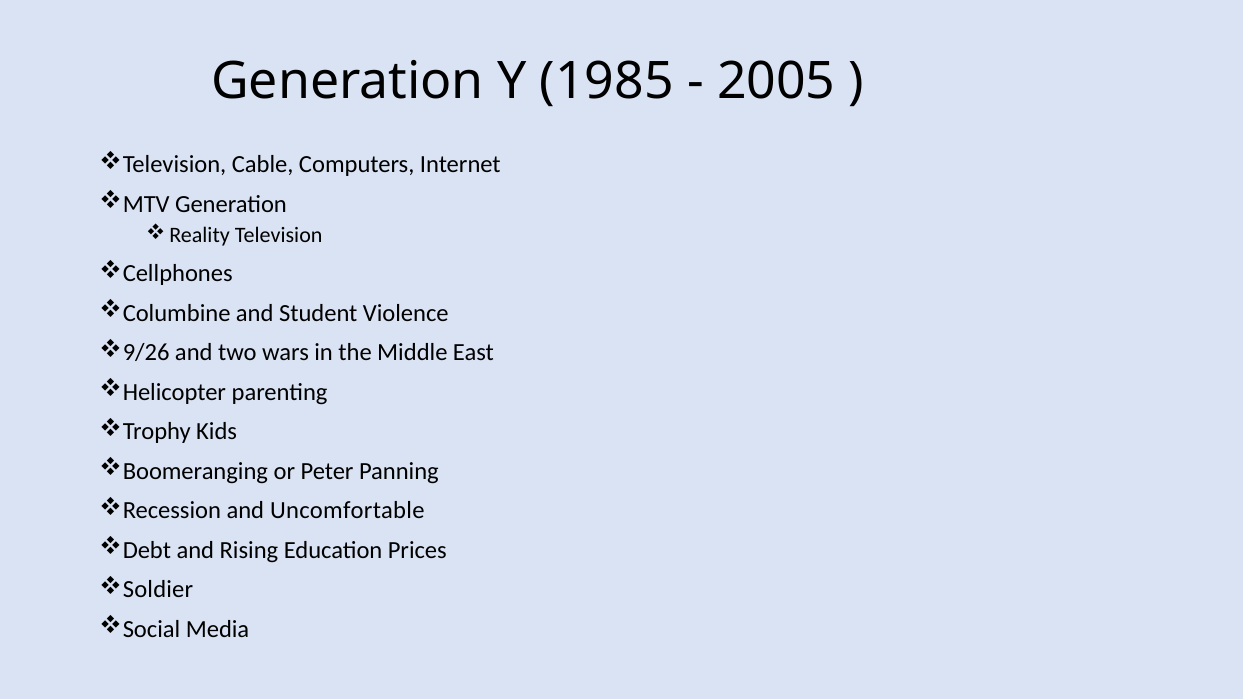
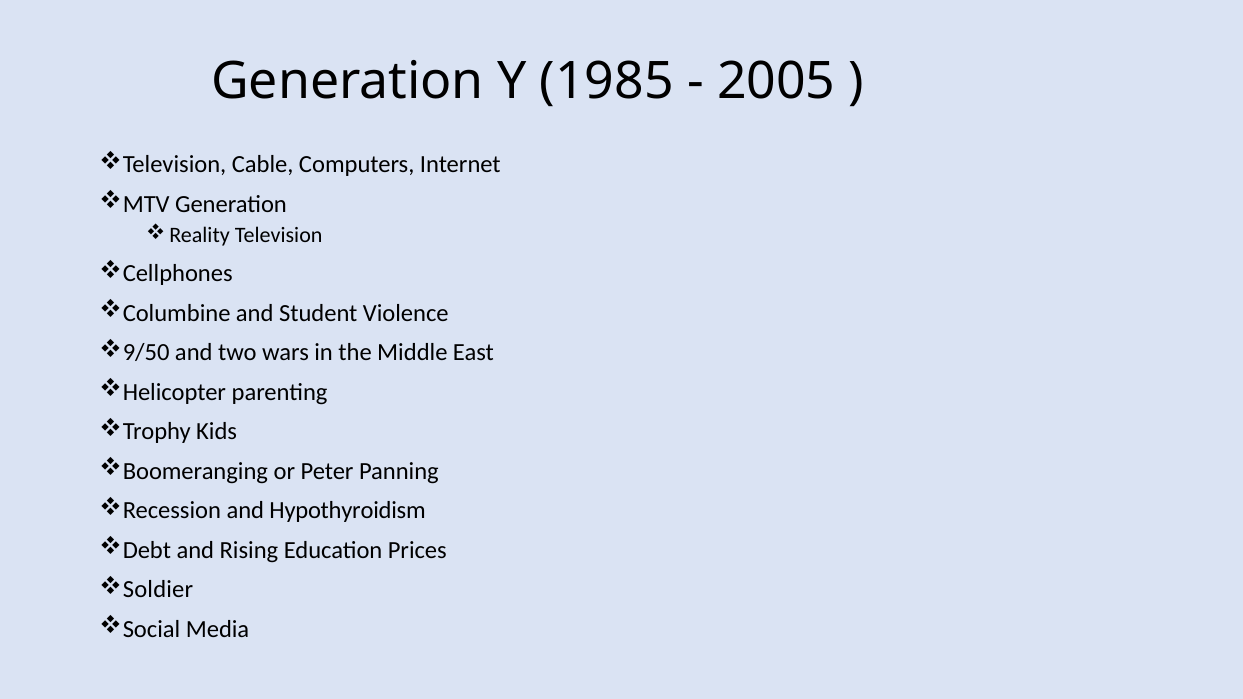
9/26: 9/26 -> 9/50
Uncomfortable: Uncomfortable -> Hypothyroidism
